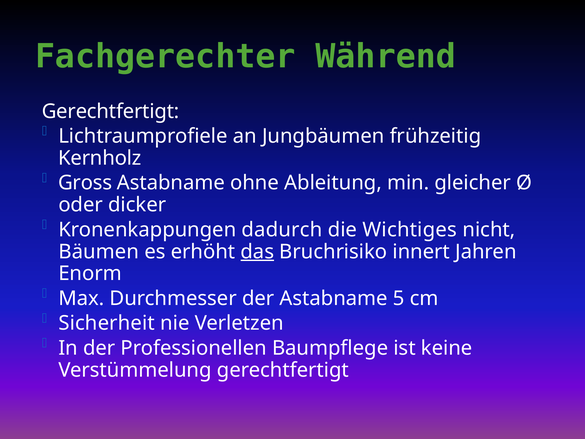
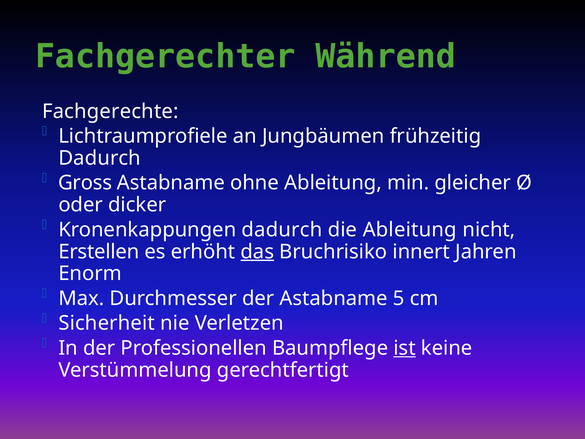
Gerechtfertigt at (110, 111): Gerechtfertigt -> Fachgerechte
Kernholz at (100, 158): Kernholz -> Dadurch
die Wichtiges: Wichtiges -> Ableitung
Bäumen: Bäumen -> Erstellen
ist underline: none -> present
